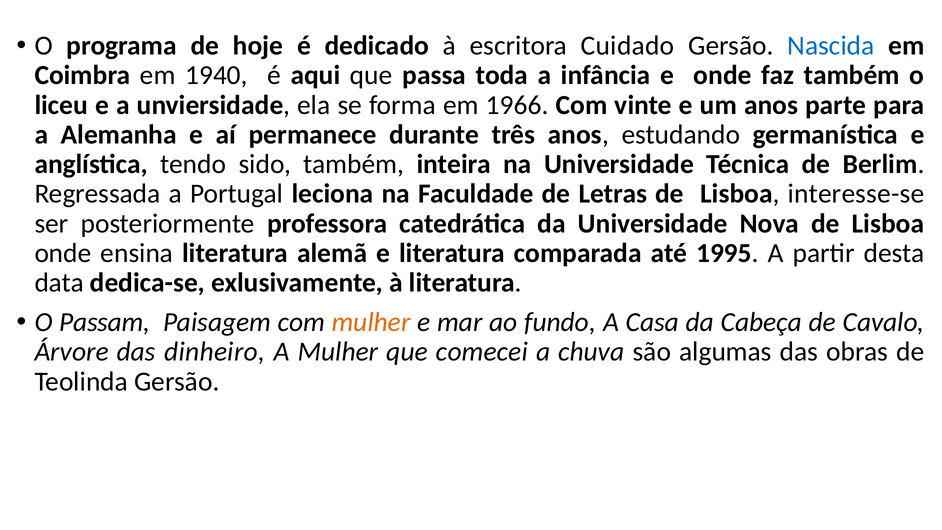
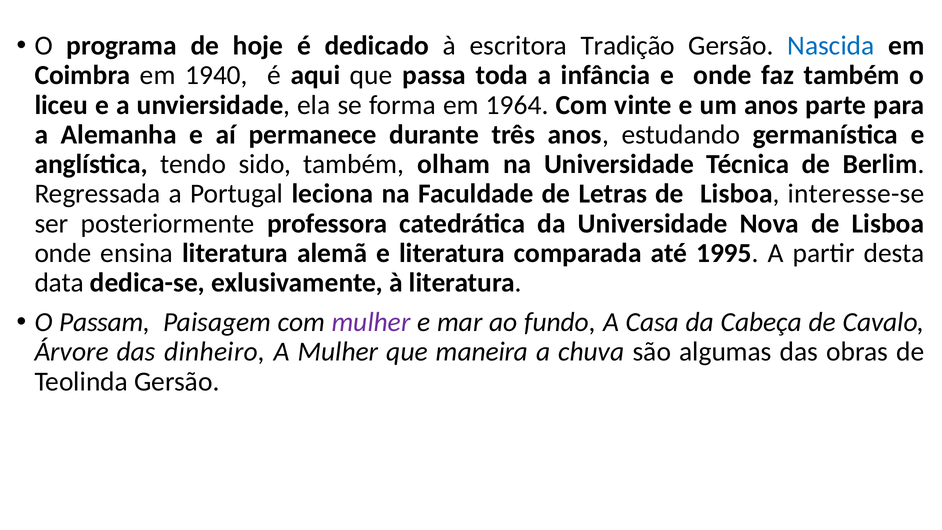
Cuidado: Cuidado -> Tradição
1966: 1966 -> 1964
inteira: inteira -> olham
mulher at (371, 322) colour: orange -> purple
comecei: comecei -> maneira
